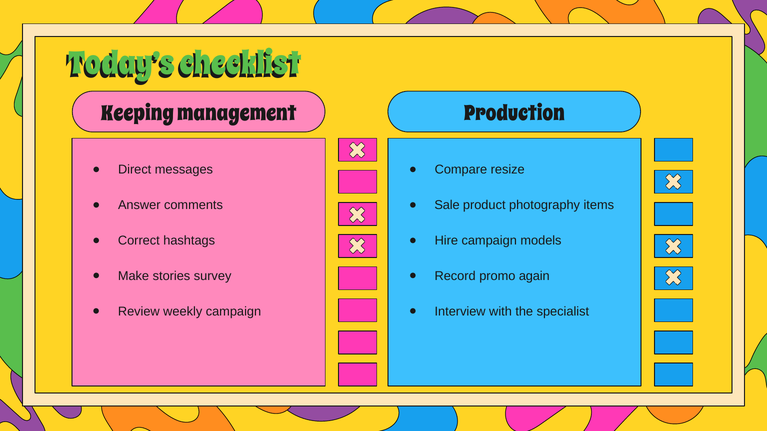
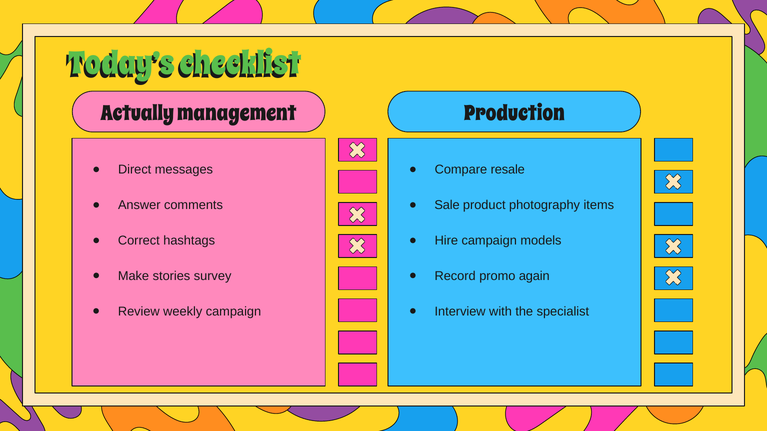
Keeping: Keeping -> Actually
resize: resize -> resale
